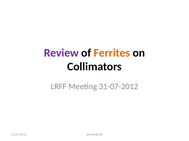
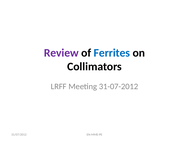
Ferrites colour: orange -> blue
